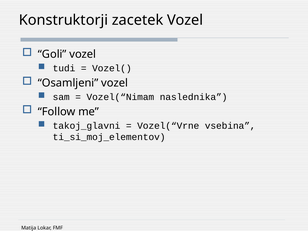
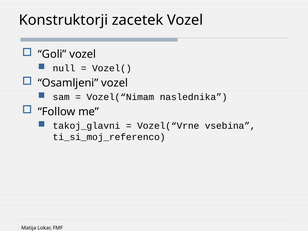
tudi: tudi -> null
ti_si_moj_elementov: ti_si_moj_elementov -> ti_si_moj_referenco
